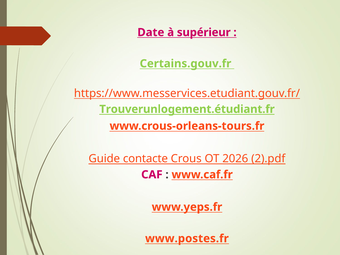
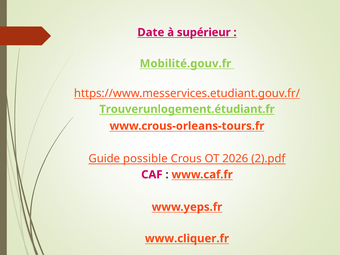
Certains.gouv.fr: Certains.gouv.fr -> Mobilité.gouv.fr
contacte: contacte -> possible
www.postes.fr: www.postes.fr -> www.cliquer.fr
